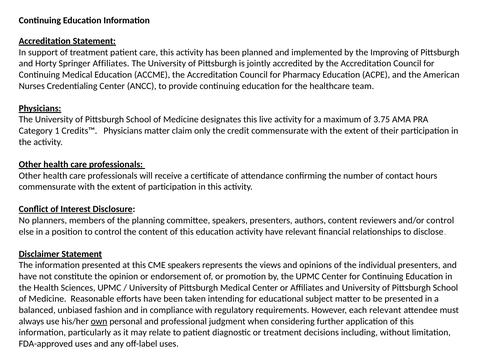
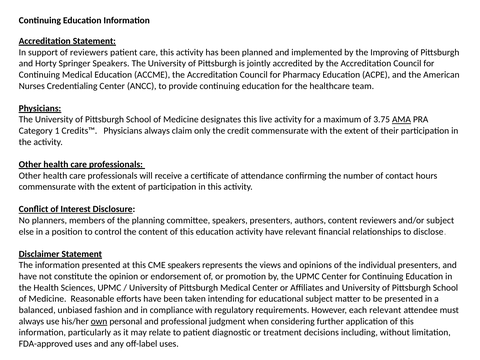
of treatment: treatment -> reviewers
Springer Affiliates: Affiliates -> Speakers
AMA underline: none -> present
Physicians matter: matter -> always
and/or control: control -> subject
